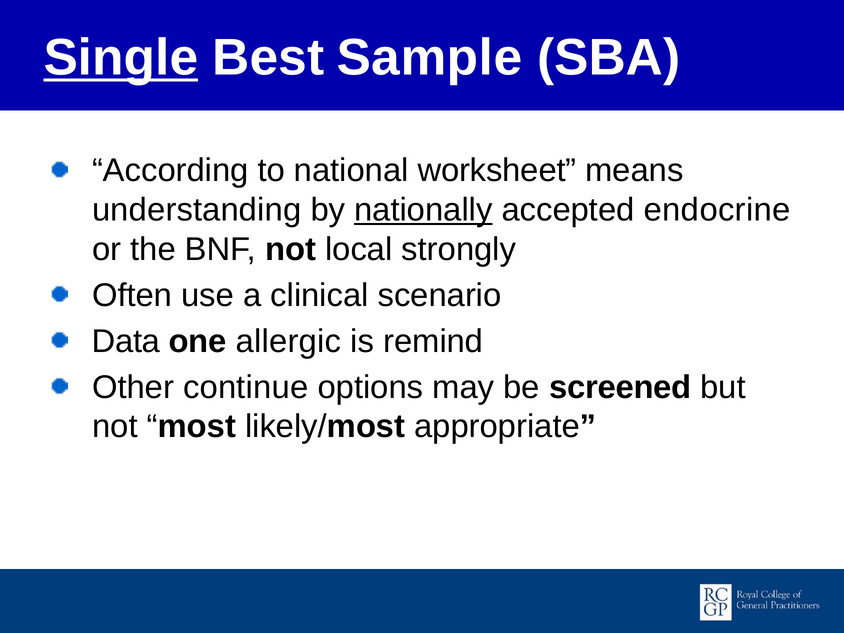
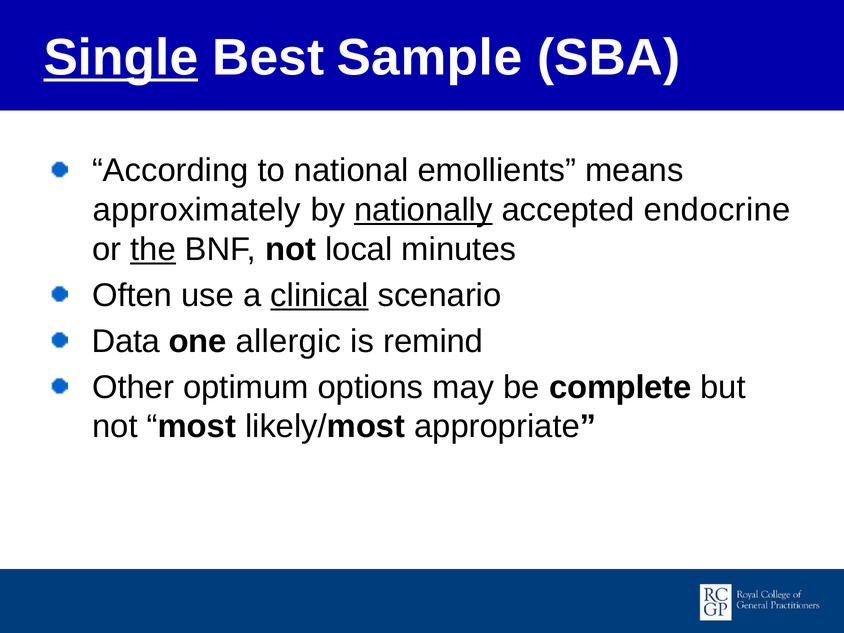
worksheet: worksheet -> emollients
understanding: understanding -> approximately
the underline: none -> present
strongly: strongly -> minutes
clinical underline: none -> present
continue: continue -> optimum
screened: screened -> complete
